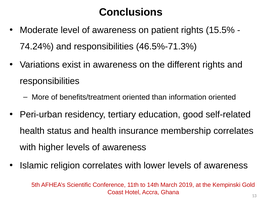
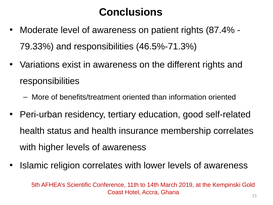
15.5%: 15.5% -> 87.4%
74.24%: 74.24% -> 79.33%
